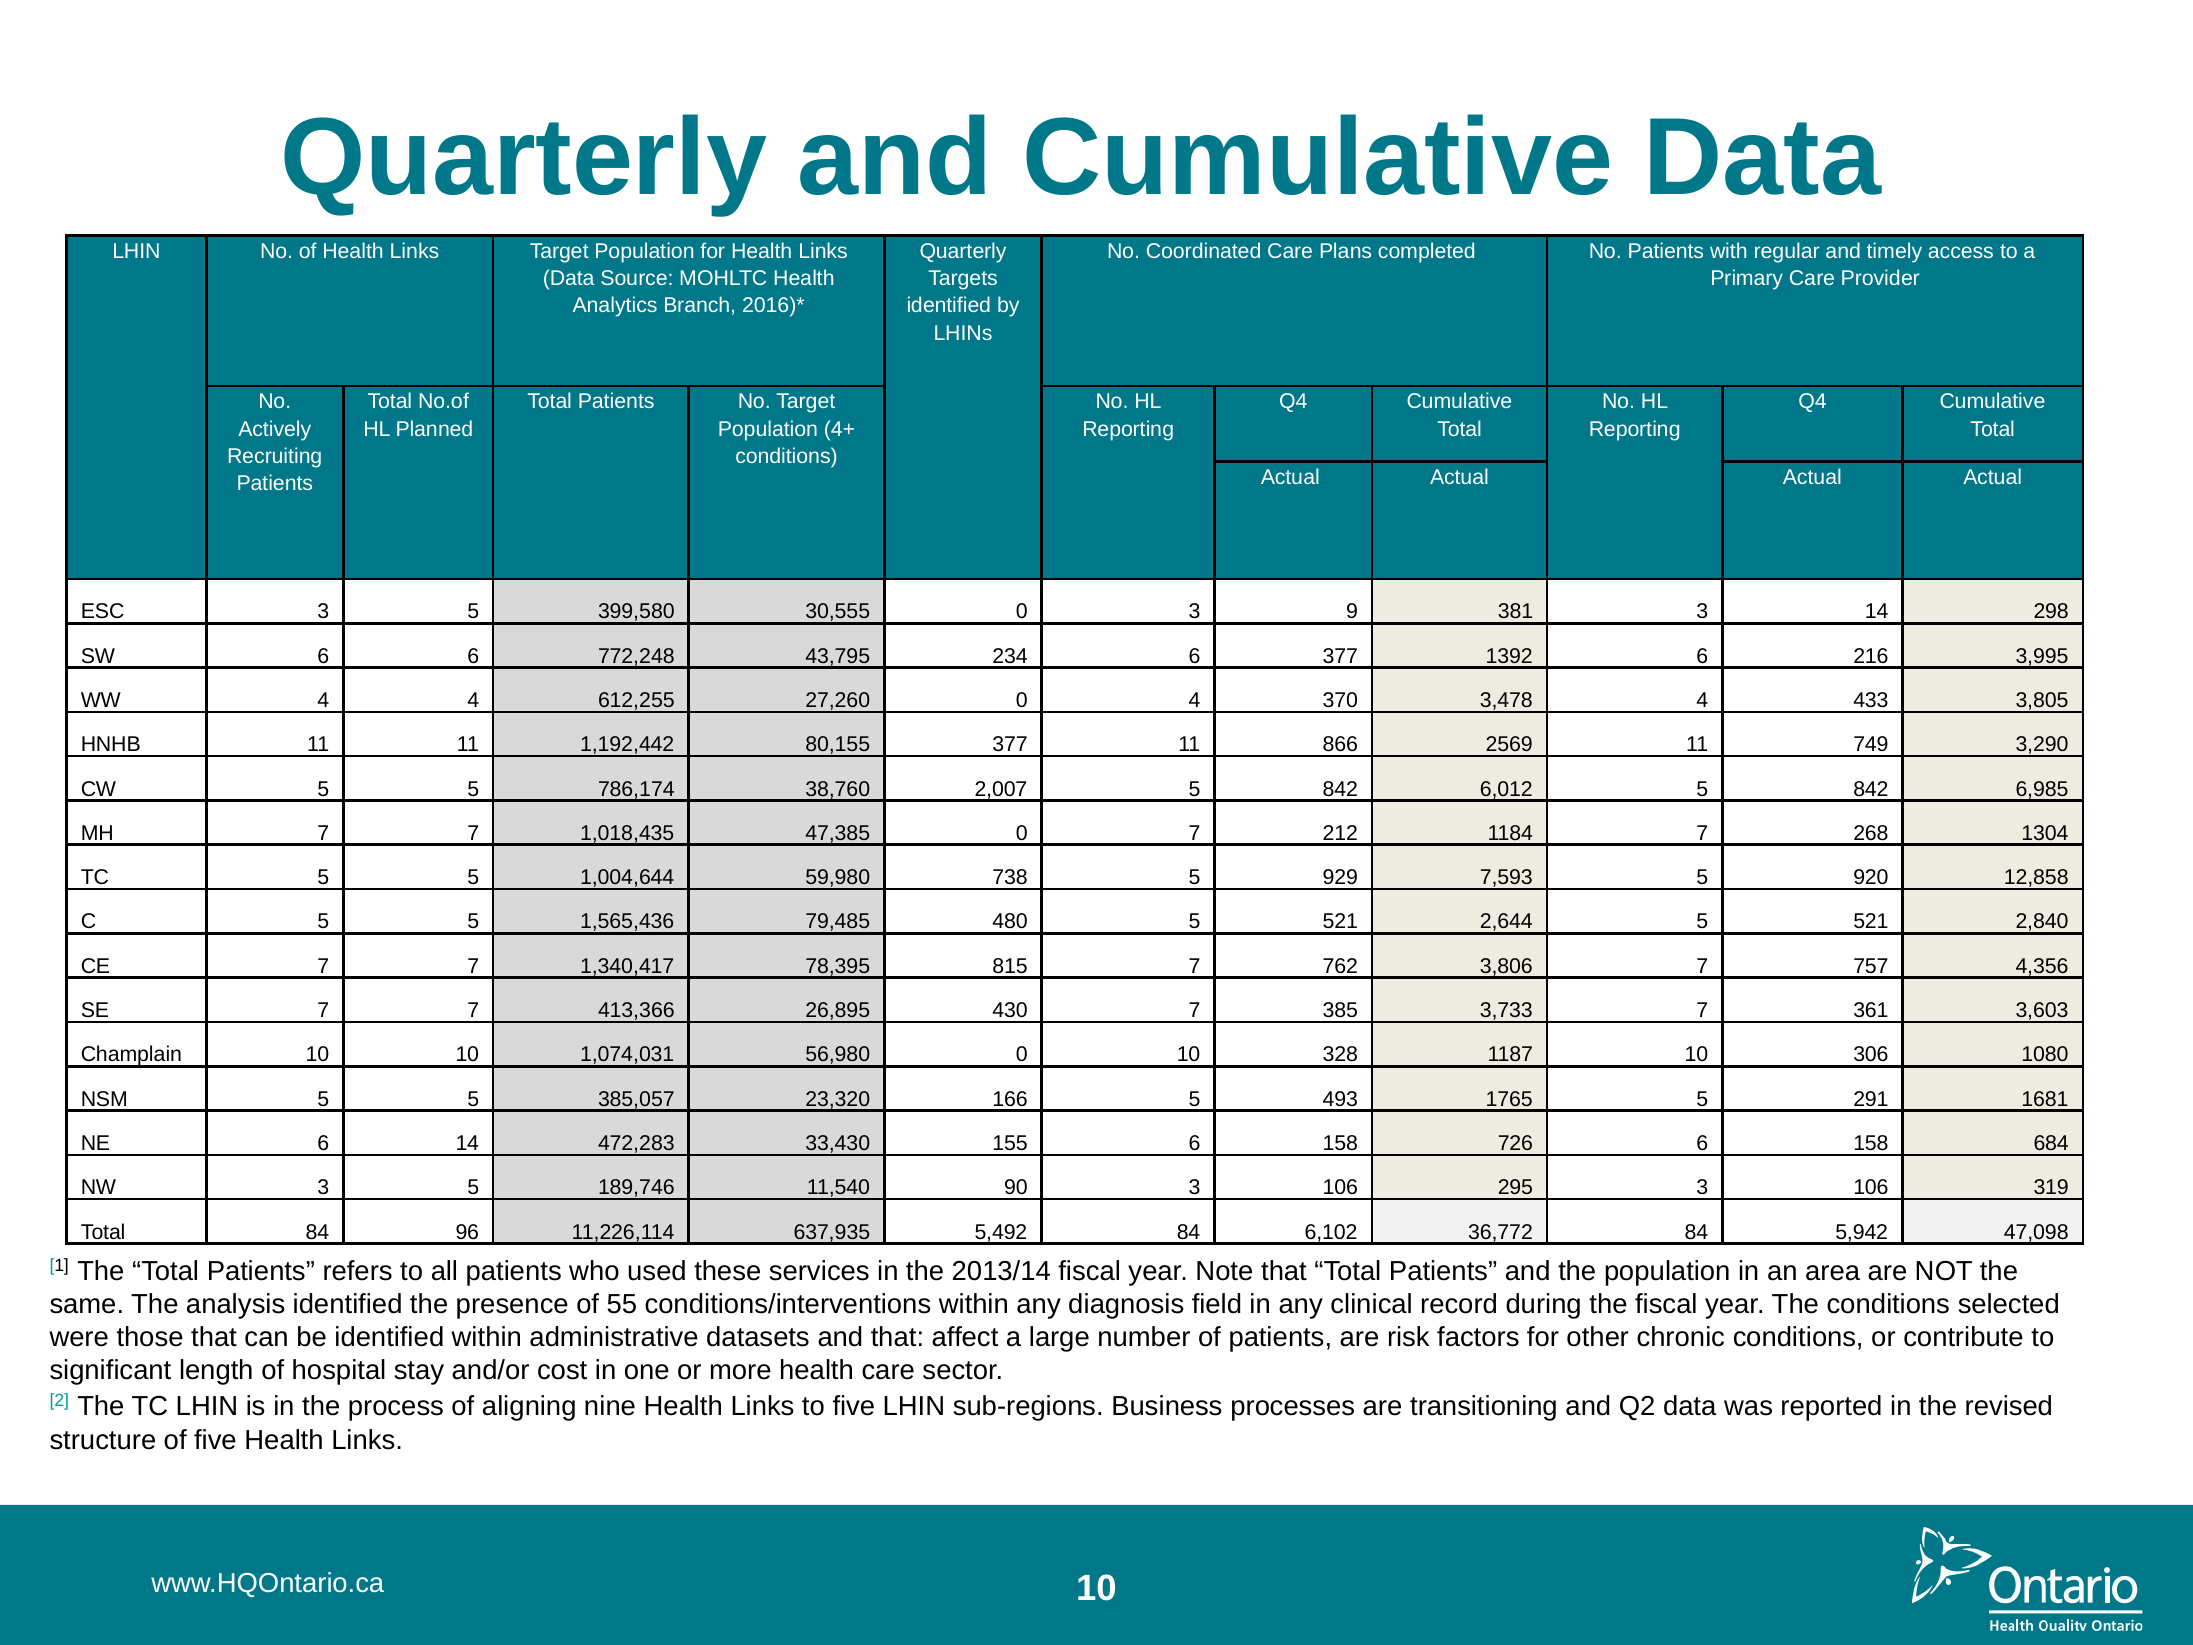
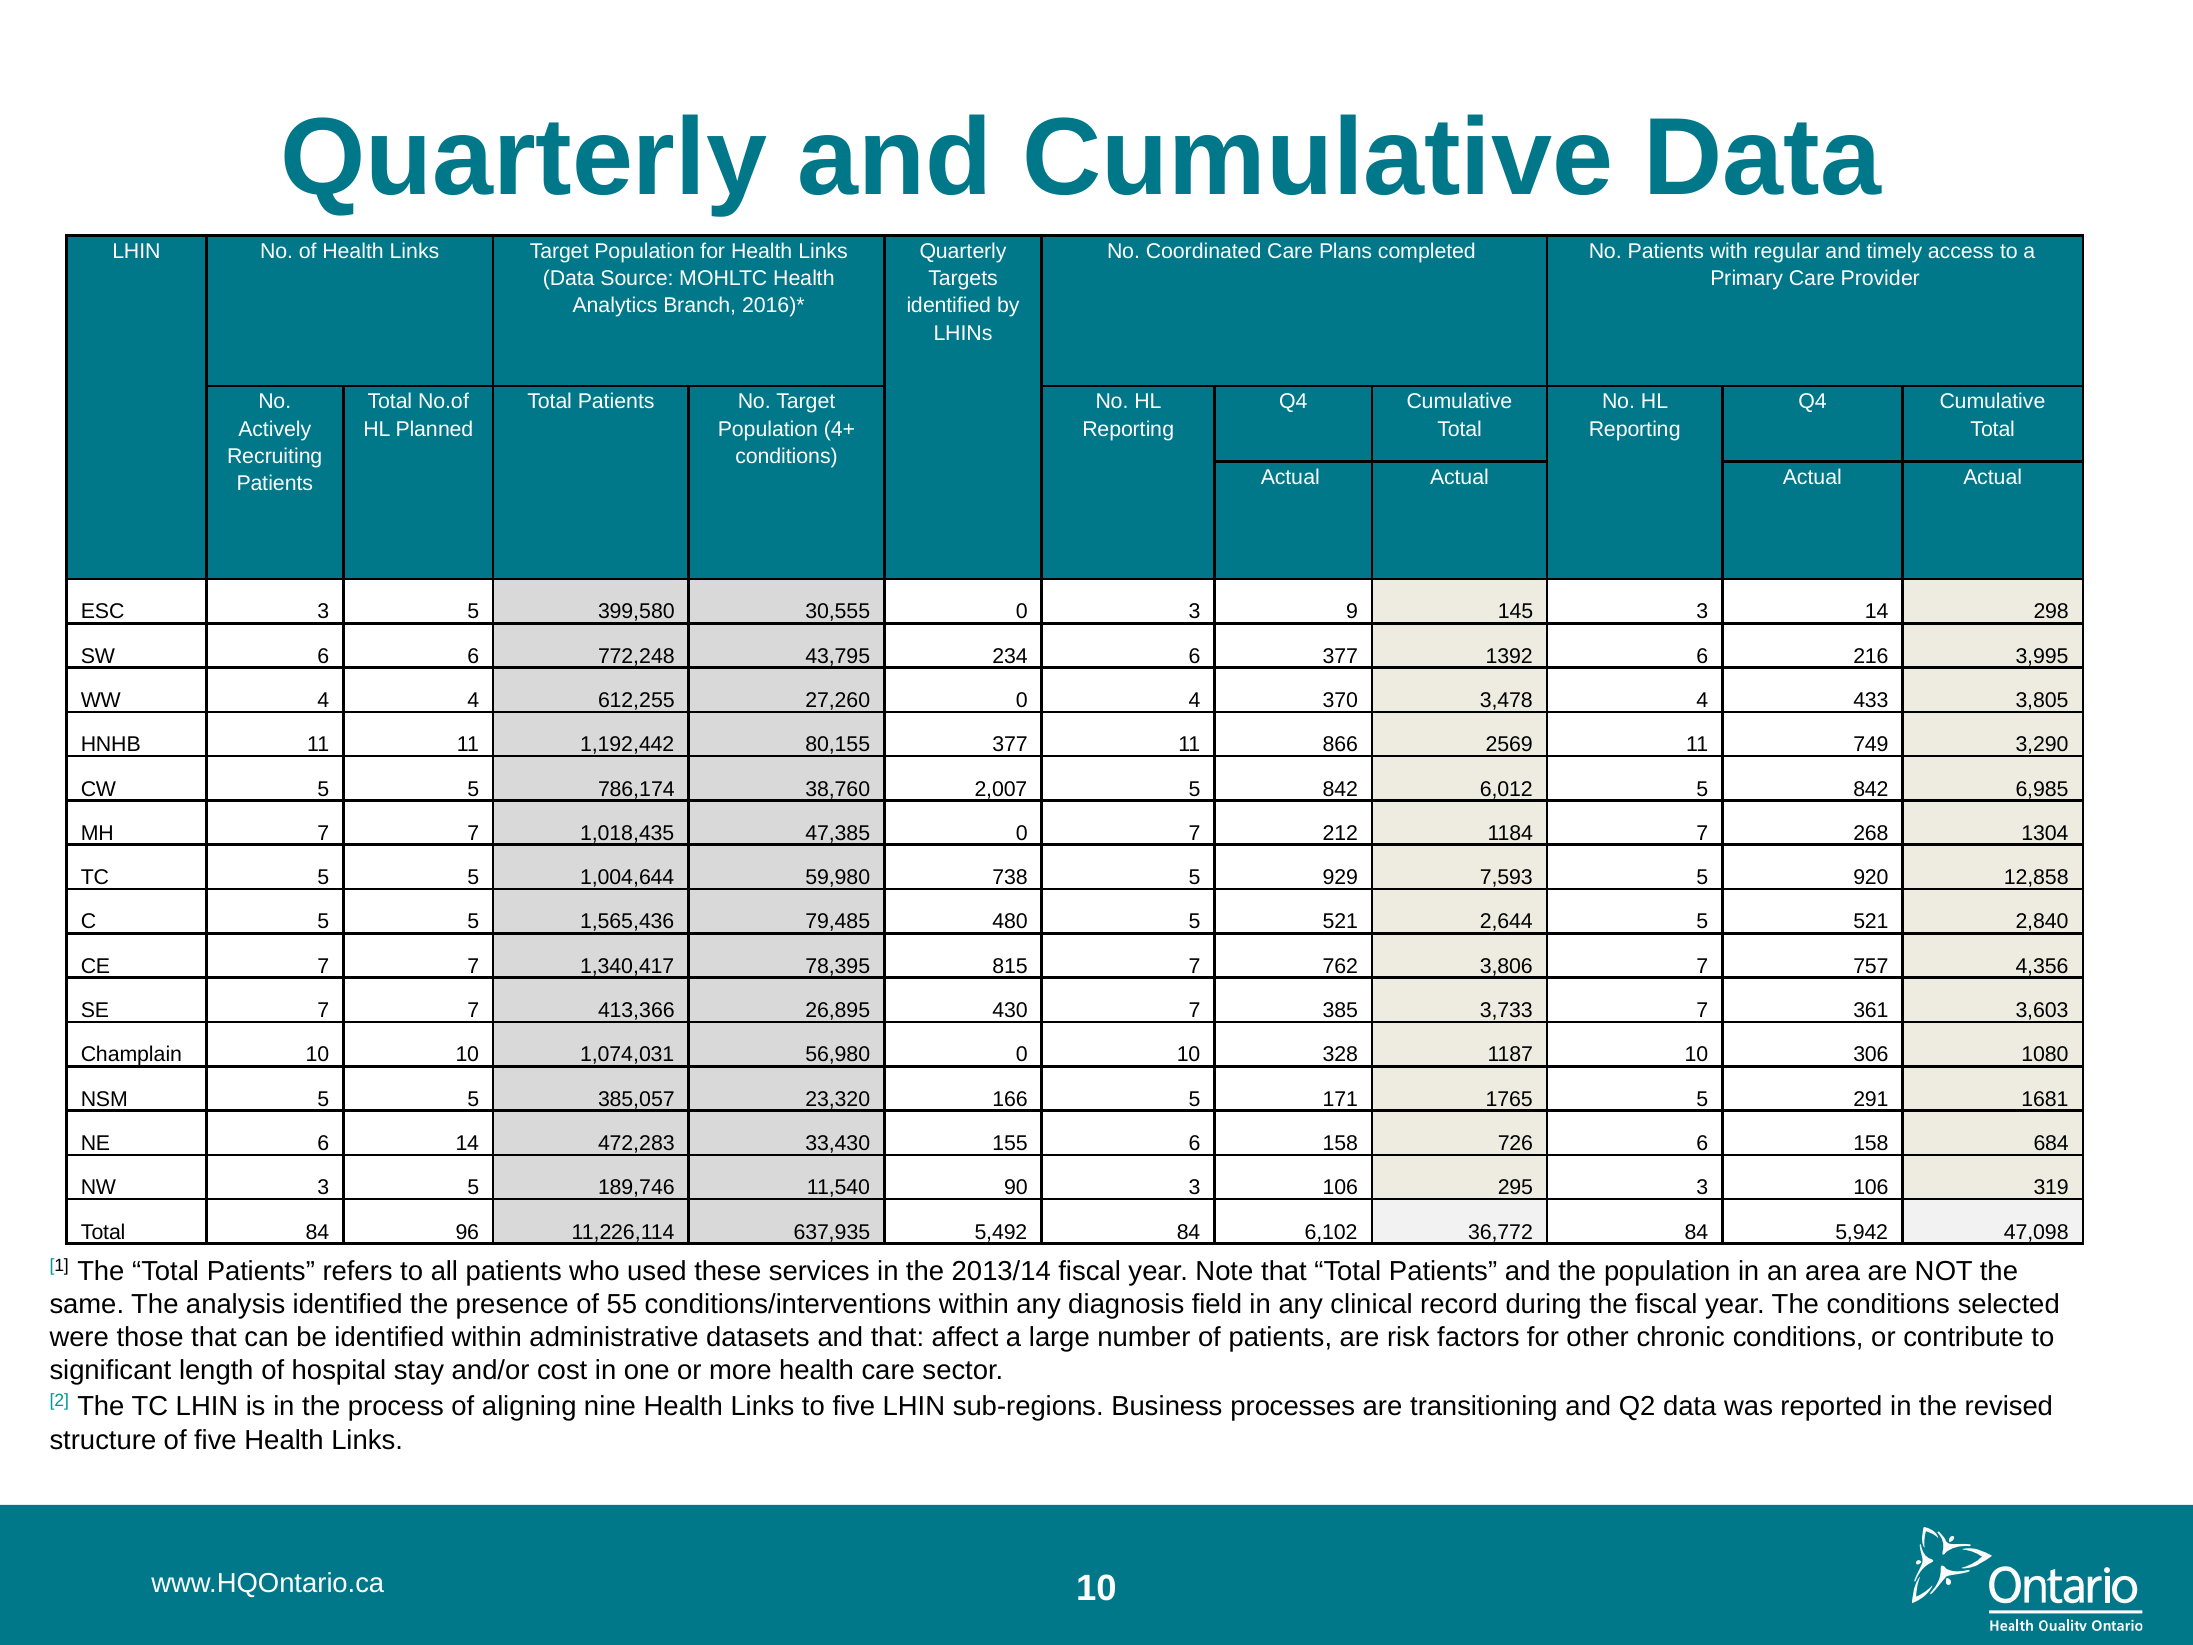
381: 381 -> 145
493: 493 -> 171
